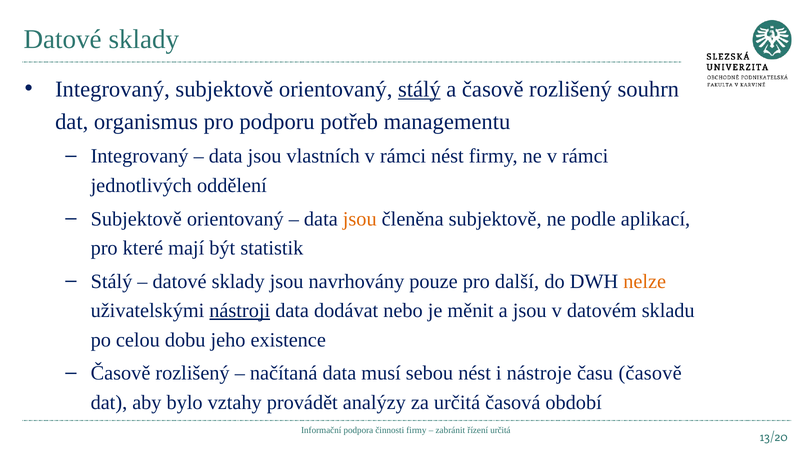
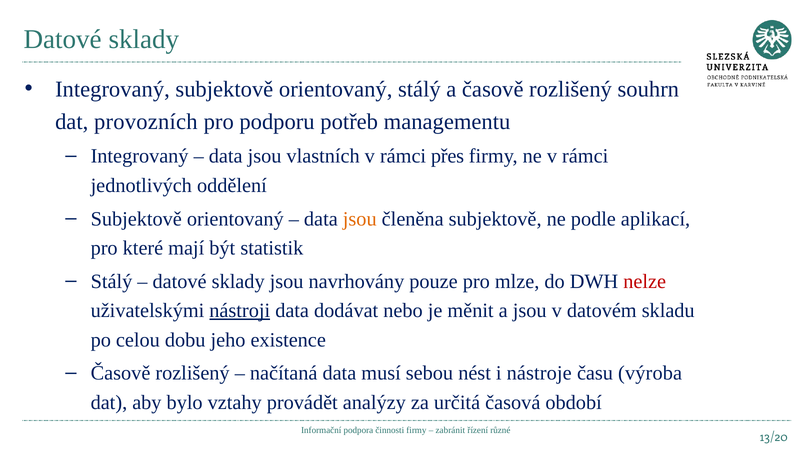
stálý at (419, 89) underline: present -> none
organismus: organismus -> provozních
rámci nést: nést -> přes
další: další -> mlze
nelze colour: orange -> red
času časově: časově -> výroba
řízení určitá: určitá -> různé
